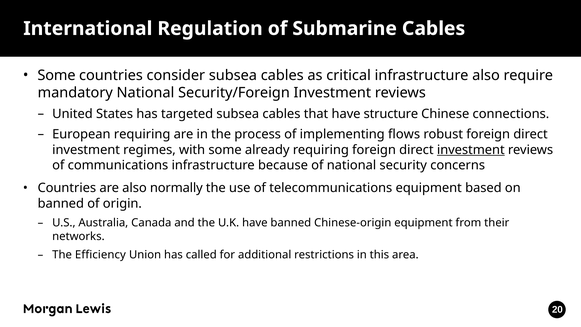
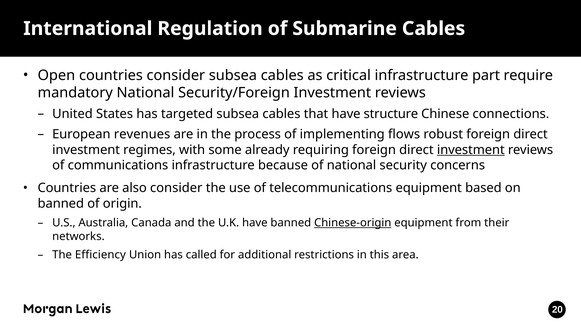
Some at (56, 75): Some -> Open
infrastructure also: also -> part
European requiring: requiring -> revenues
also normally: normally -> consider
Chinese-origin underline: none -> present
